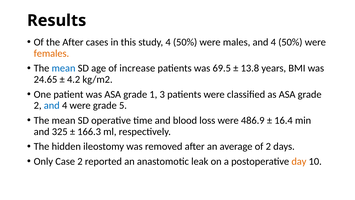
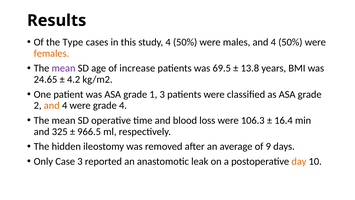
the After: After -> Type
mean at (64, 68) colour: blue -> purple
and at (52, 105) colour: blue -> orange
grade 5: 5 -> 4
486.9: 486.9 -> 106.3
166.3: 166.3 -> 966.5
of 2: 2 -> 9
Case 2: 2 -> 3
